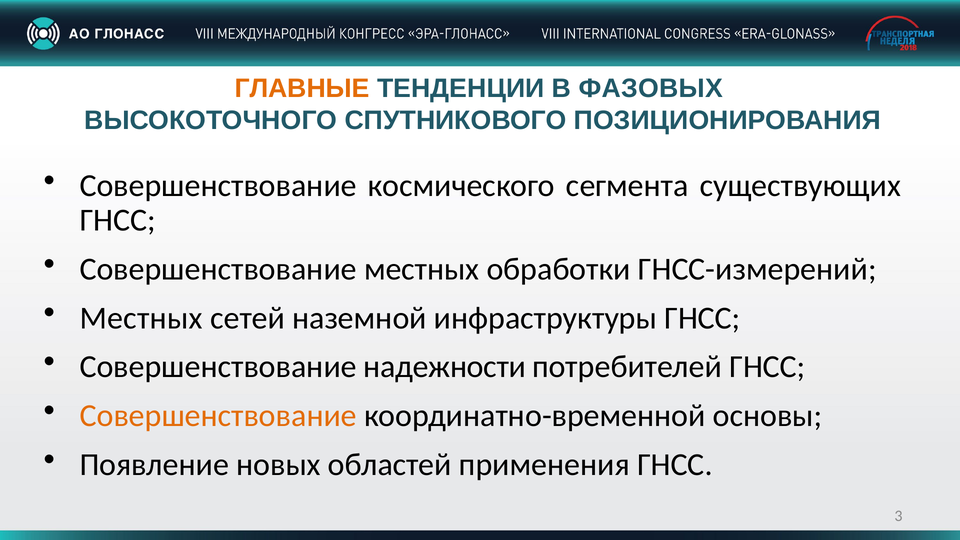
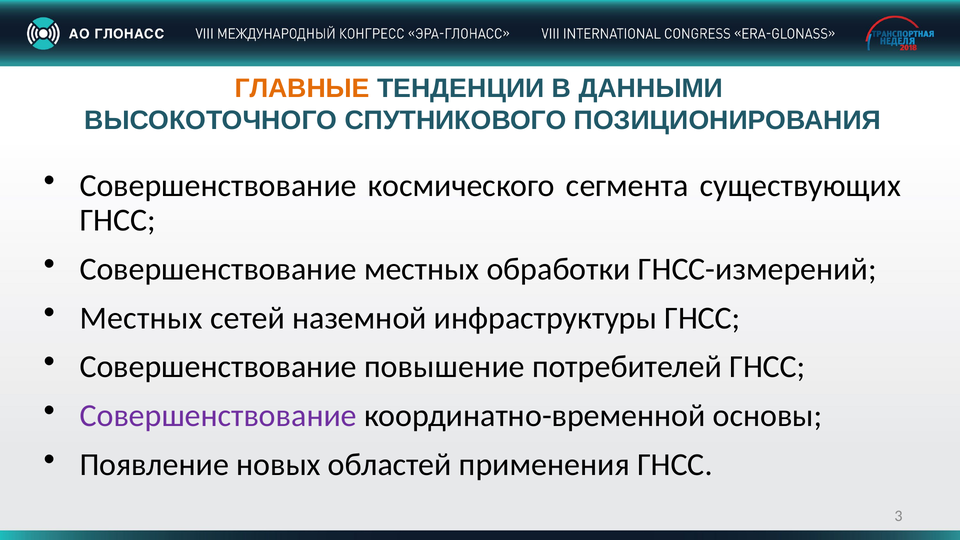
ФАЗОВЫХ: ФАЗОВЫХ -> ДАННЫМИ
надежности: надежности -> повышение
Совершенствование at (218, 416) colour: orange -> purple
